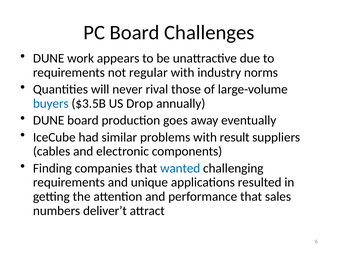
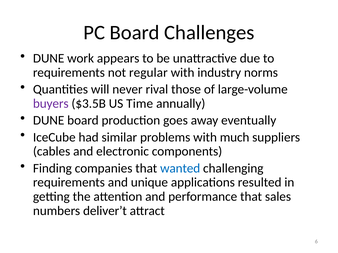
buyers colour: blue -> purple
Drop: Drop -> Time
result: result -> much
